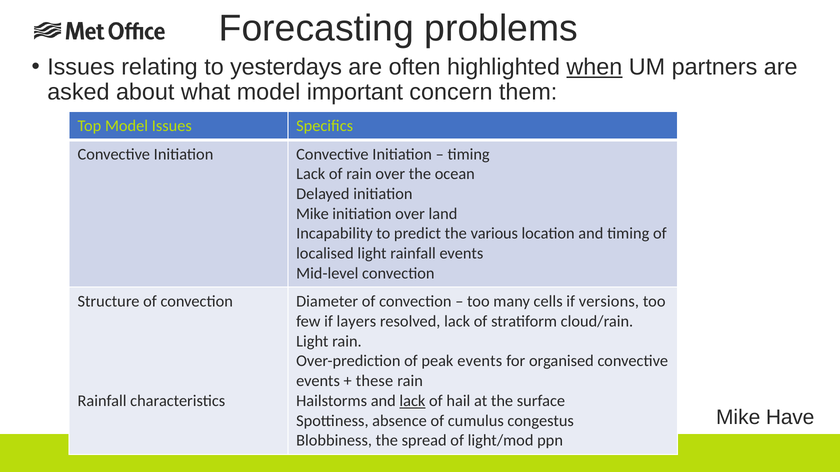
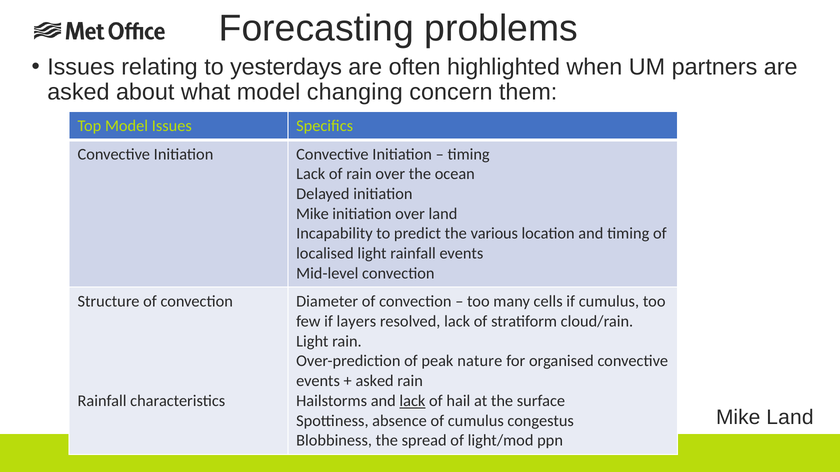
when underline: present -> none
important: important -> changing
if versions: versions -> cumulus
peak events: events -> nature
these at (374, 381): these -> asked
Mike Have: Have -> Land
